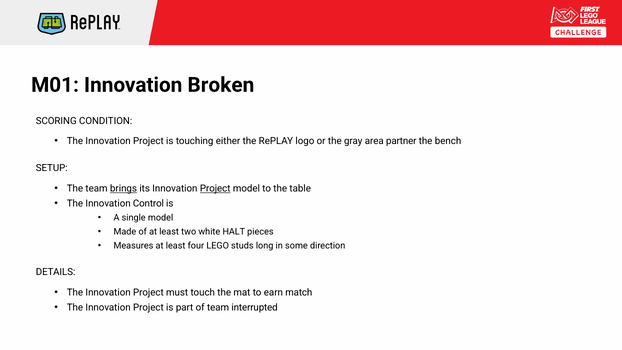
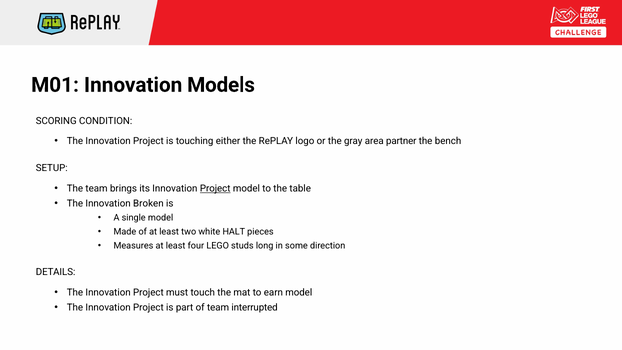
Broken: Broken -> Models
brings underline: present -> none
Control: Control -> Broken
earn match: match -> model
